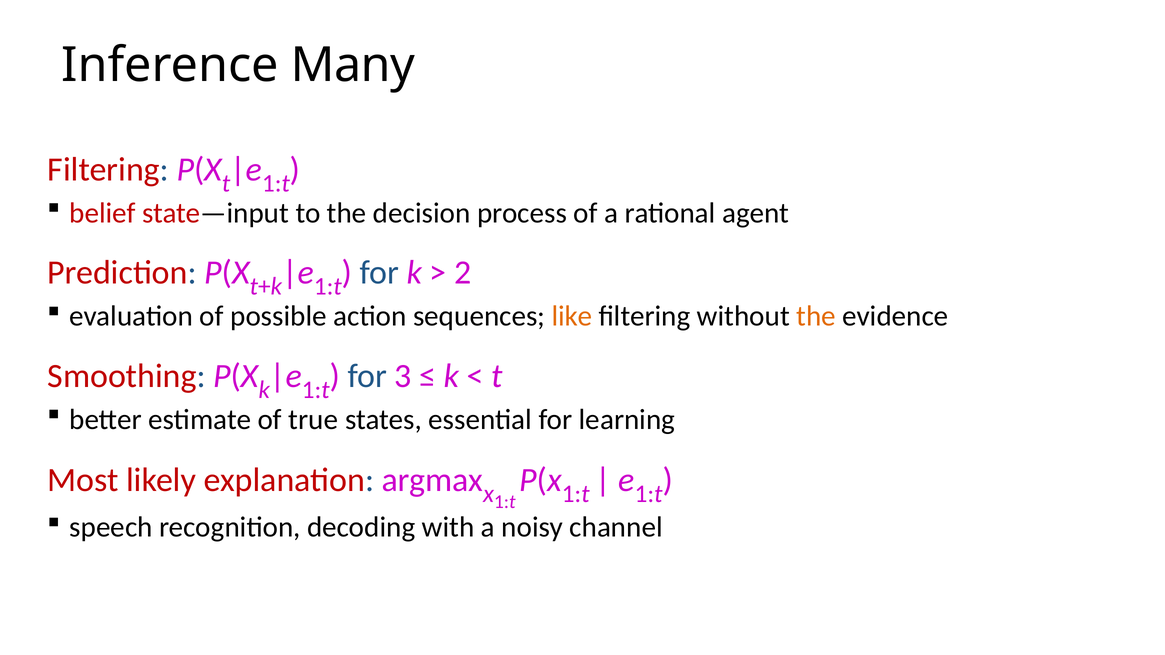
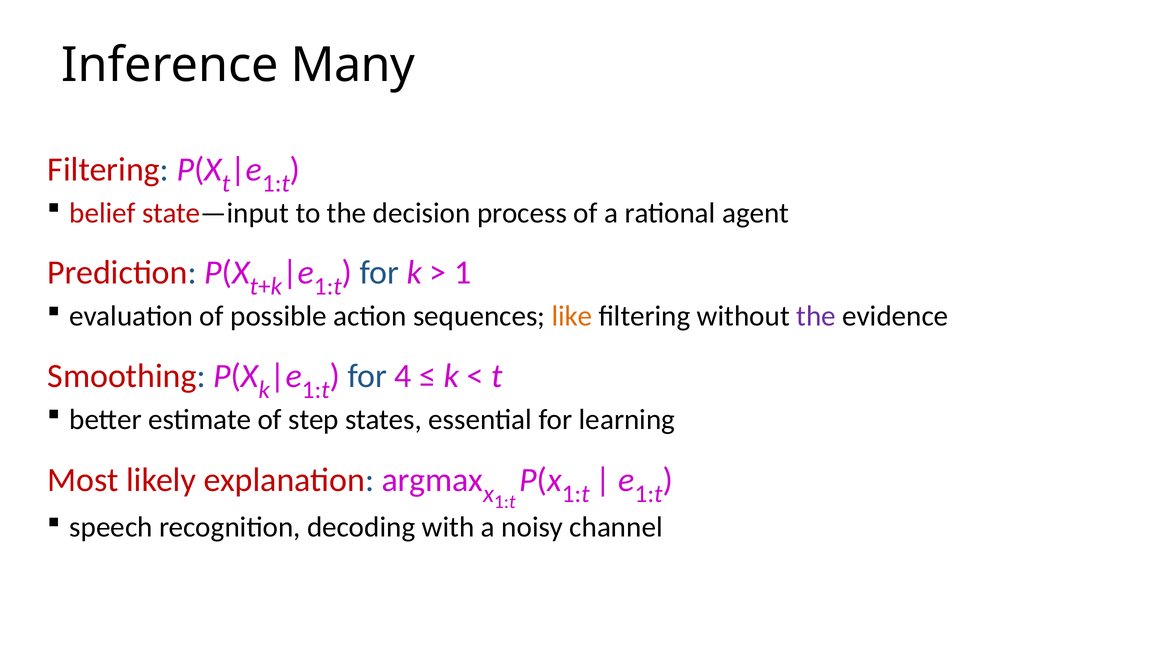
2: 2 -> 1
the at (816, 316) colour: orange -> purple
3: 3 -> 4
true: true -> step
